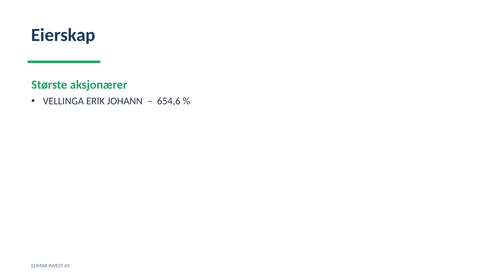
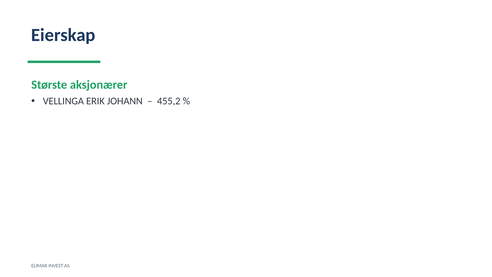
654,6: 654,6 -> 455,2
